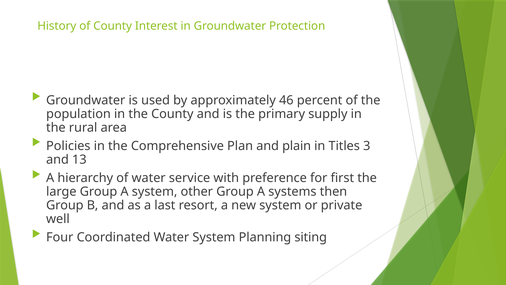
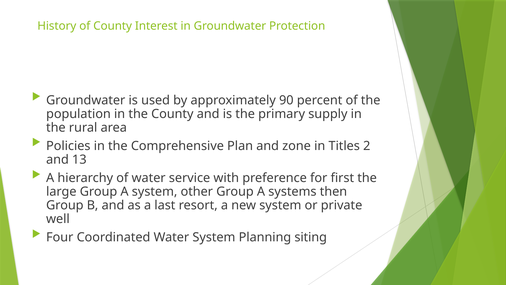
46: 46 -> 90
plain: plain -> zone
3: 3 -> 2
